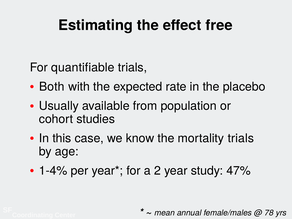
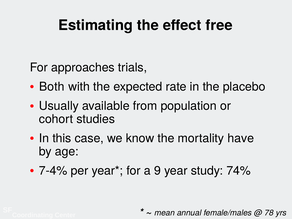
quantifiable: quantifiable -> approaches
mortality trials: trials -> have
1-4%: 1-4% -> 7-4%
2: 2 -> 9
47%: 47% -> 74%
